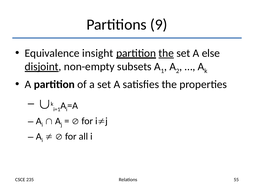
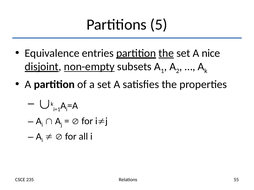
9: 9 -> 5
insight: insight -> entries
else: else -> nice
non-empty underline: none -> present
